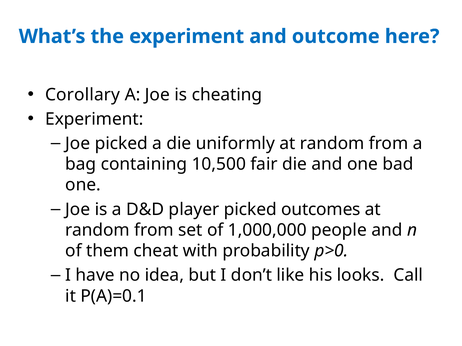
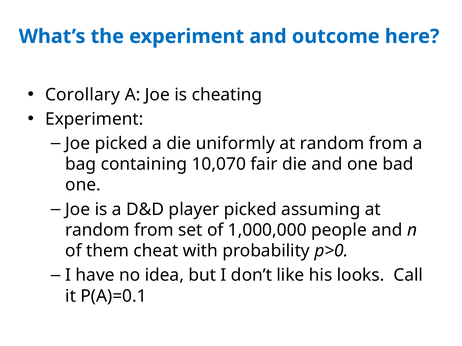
10,500: 10,500 -> 10,070
outcomes: outcomes -> assuming
